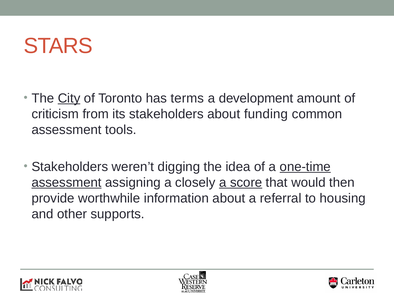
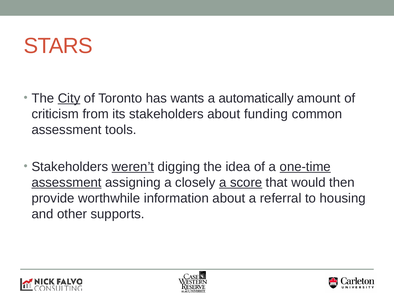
terms: terms -> wants
development: development -> automatically
weren’t underline: none -> present
